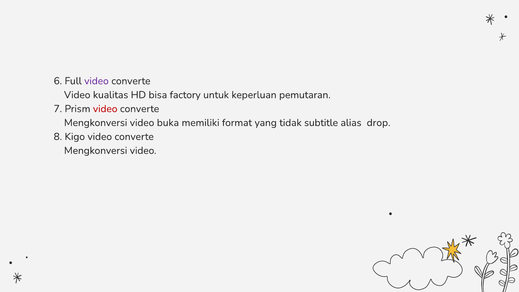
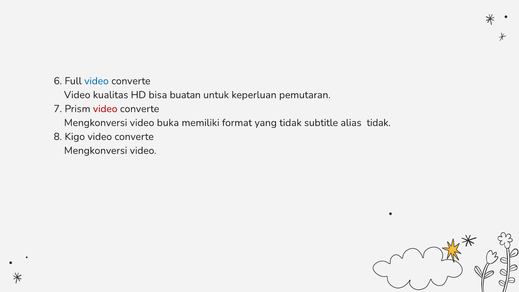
video at (96, 81) colour: purple -> blue
factory: factory -> buatan
alias drop: drop -> tidak
